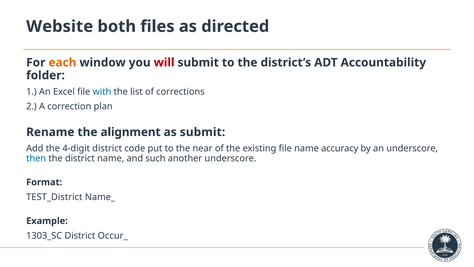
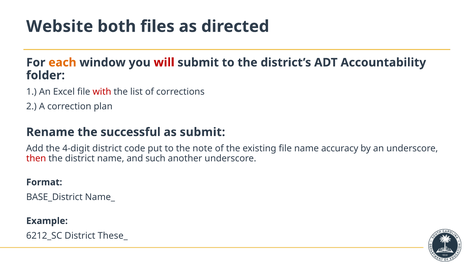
with colour: blue -> red
alignment: alignment -> successful
near: near -> note
then colour: blue -> red
TEST_District: TEST_District -> BASE_District
1303_SC: 1303_SC -> 6212_SC
Occur_: Occur_ -> These_
